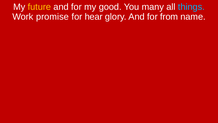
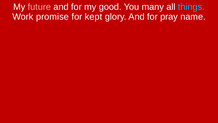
future colour: yellow -> pink
hear: hear -> kept
from: from -> pray
